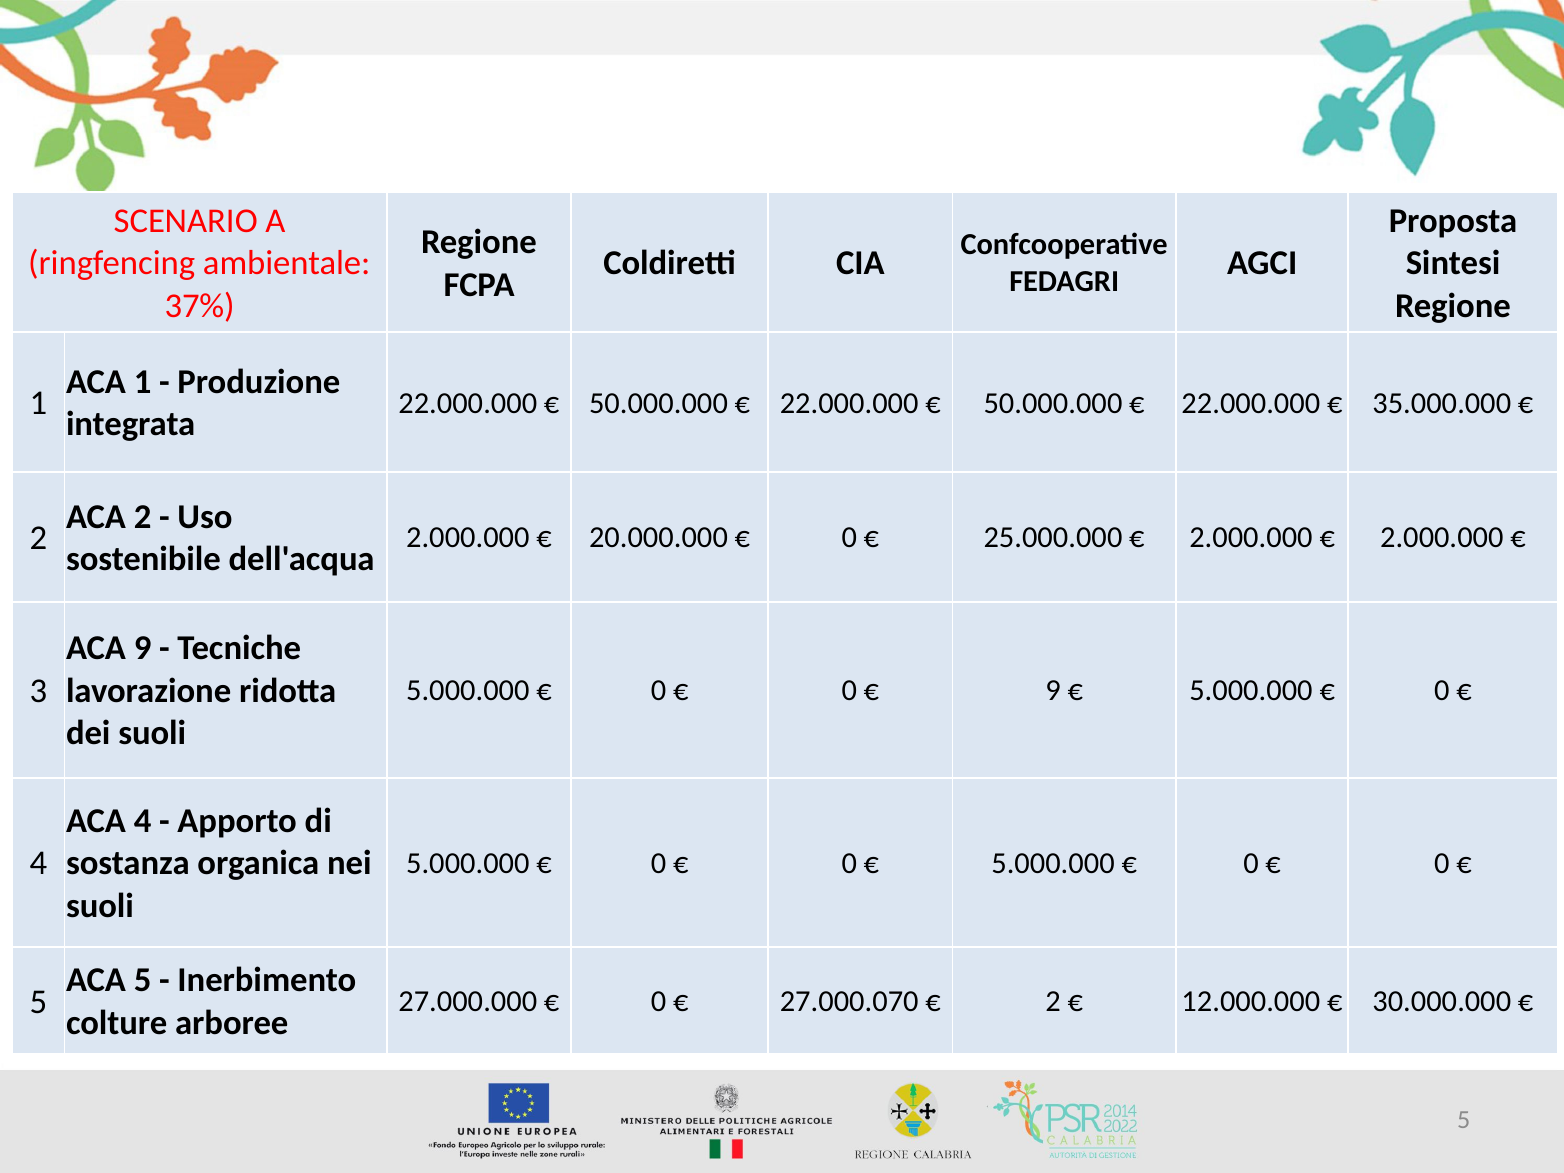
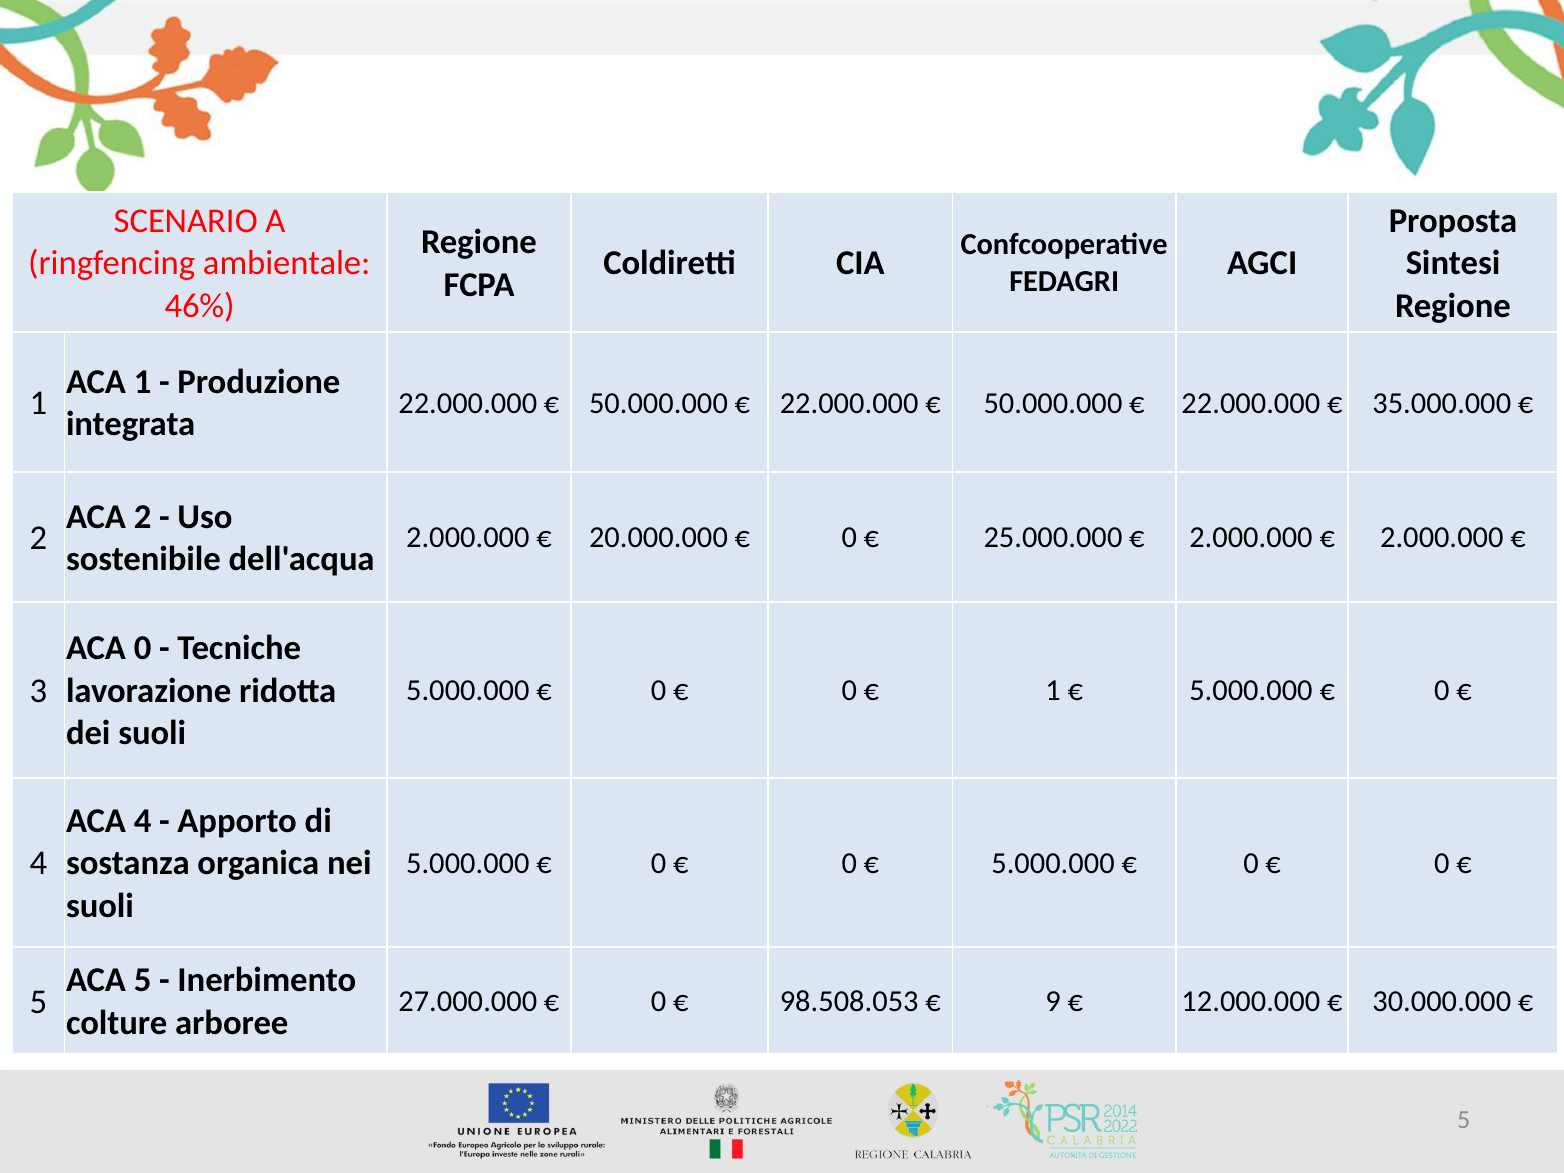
37%: 37% -> 46%
ACA 9: 9 -> 0
9 at (1053, 691): 9 -> 1
27.000.070: 27.000.070 -> 98.508.053
2 at (1053, 1002): 2 -> 9
